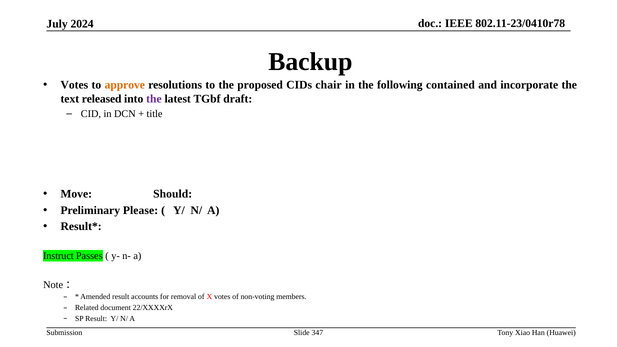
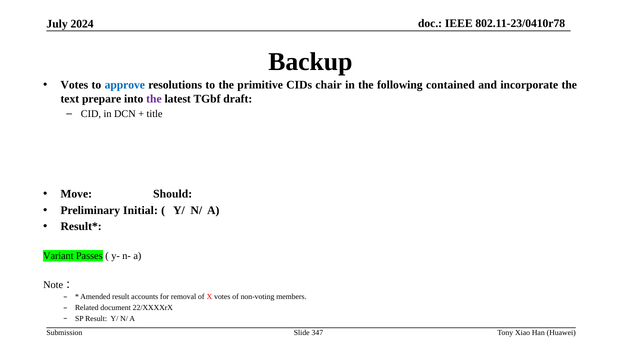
approve colour: orange -> blue
proposed: proposed -> primitive
released: released -> prepare
Please: Please -> Initial
Instruct: Instruct -> Variant
